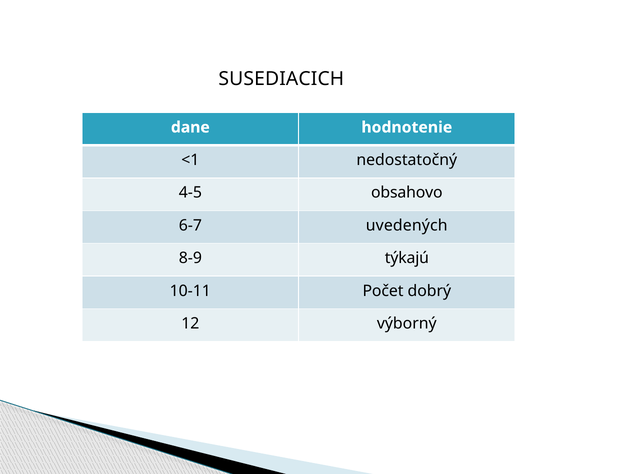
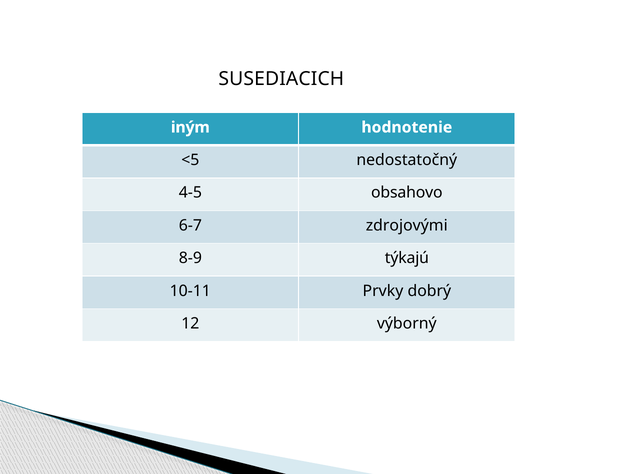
dane: dane -> iným
<1: <1 -> <5
uvedených: uvedených -> zdrojovými
Počet: Počet -> Prvky
